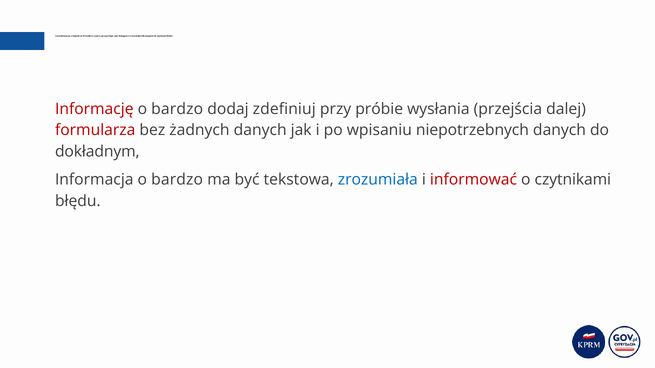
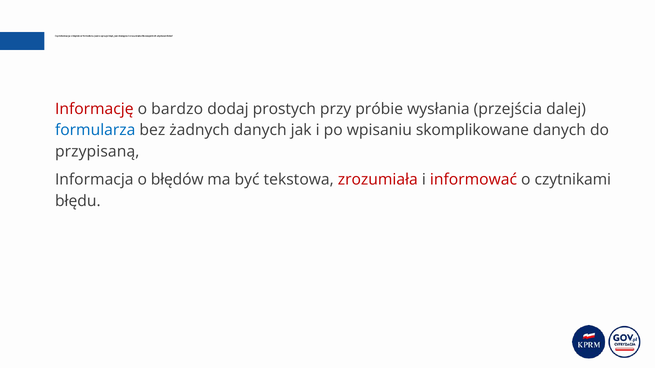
zdefiniuj: zdefiniuj -> prostych
formularza colour: red -> blue
niepotrzebnych: niepotrzebnych -> skomplikowane
dokładnym: dokładnym -> przypisaną
Informacja o bardzo: bardzo -> błędów
zrozumiała at (378, 180) colour: blue -> red
